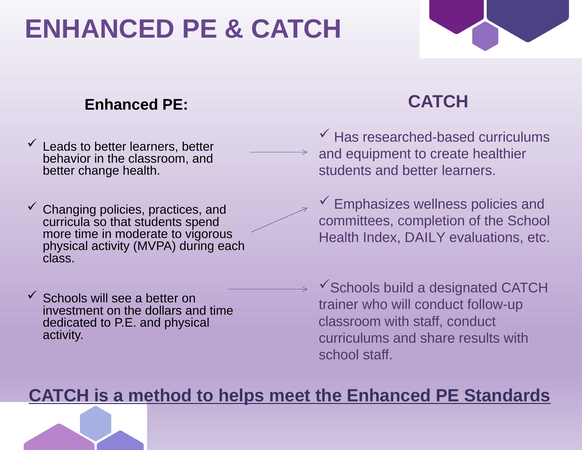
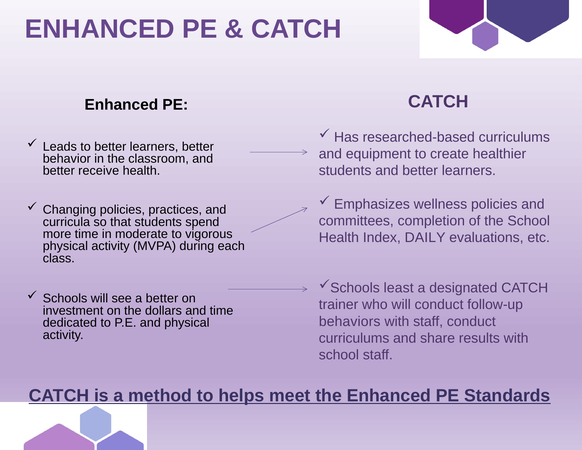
change: change -> receive
build: build -> least
classroom at (350, 321): classroom -> behaviors
